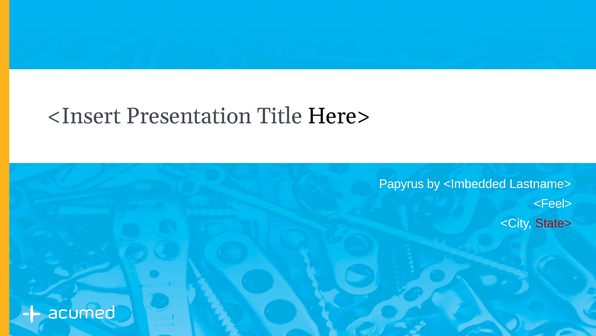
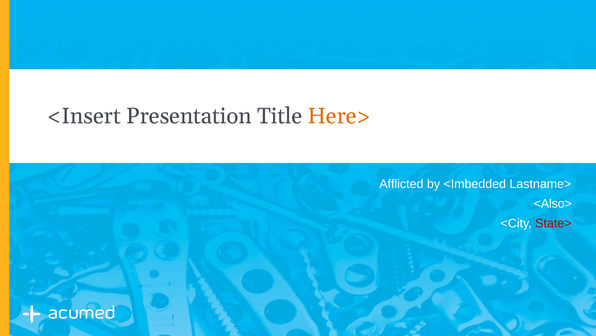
Here> colour: black -> orange
Papyrus: Papyrus -> Afflicted
<Feel>: <Feel> -> <Also>
